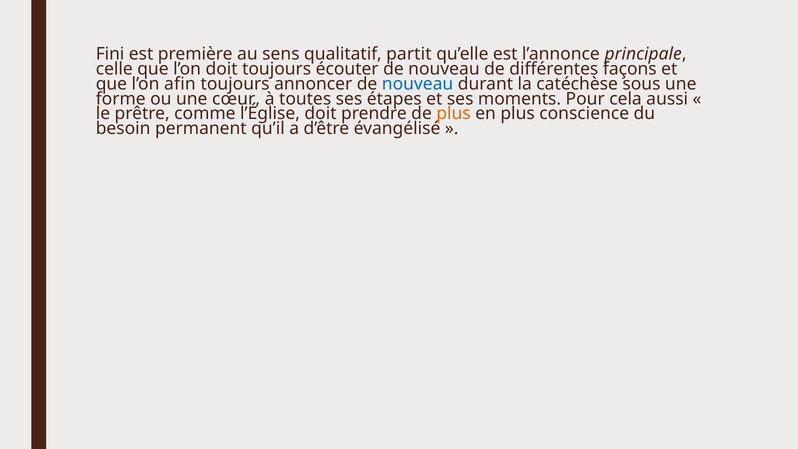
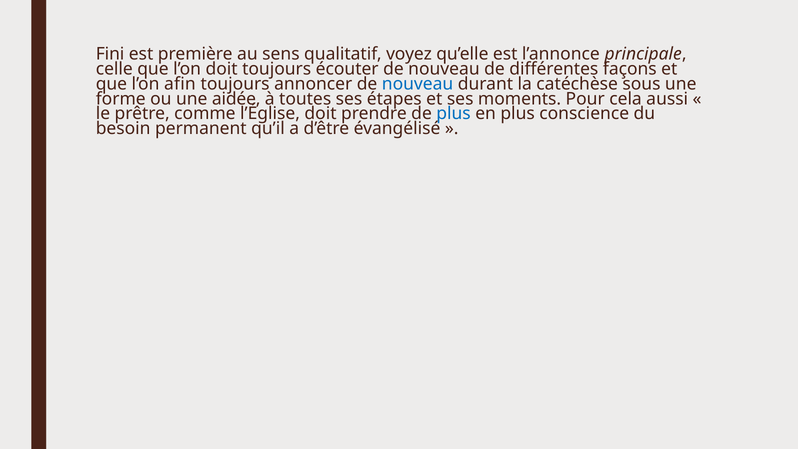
partit: partit -> voyez
cœur: cœur -> aidée
plus at (454, 114) colour: orange -> blue
